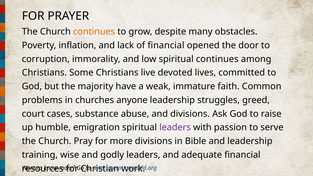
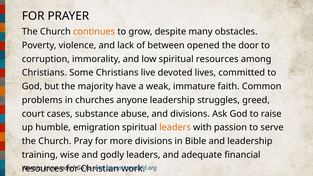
inflation: inflation -> violence
of financial: financial -> between
spiritual continues: continues -> resources
leaders at (175, 128) colour: purple -> orange
